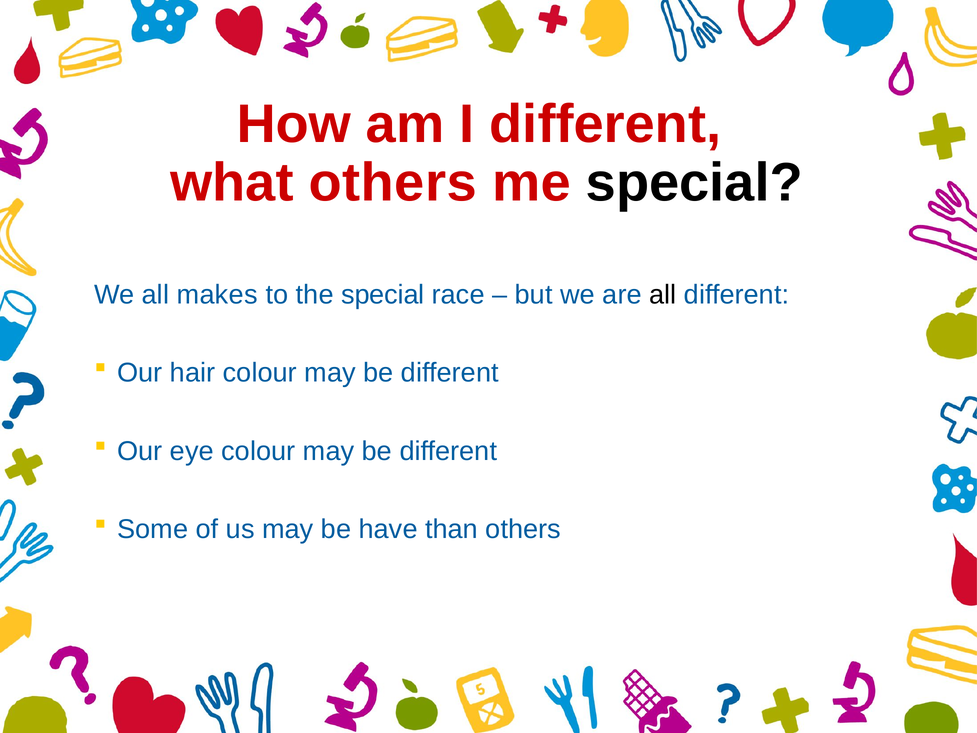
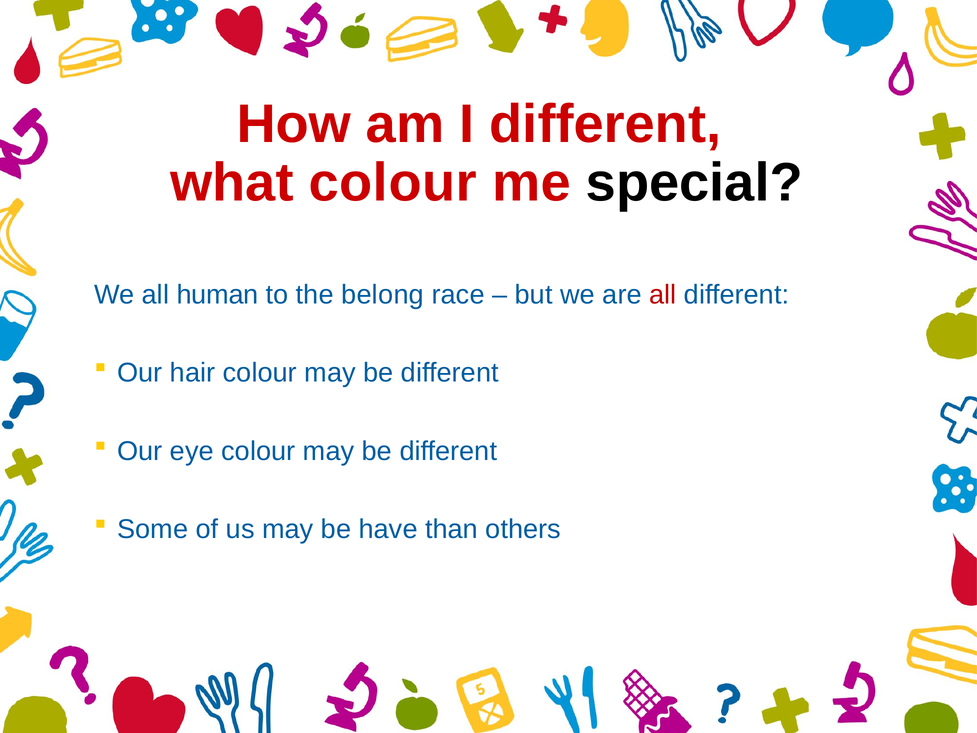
what others: others -> colour
makes: makes -> human
the special: special -> belong
all at (663, 295) colour: black -> red
